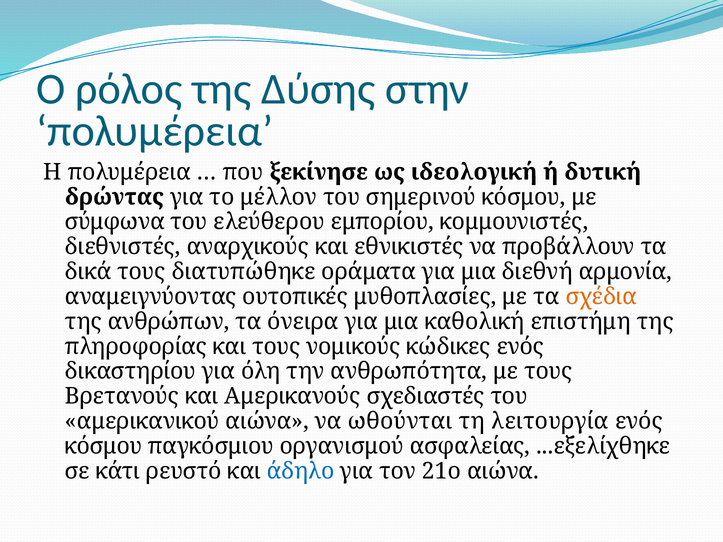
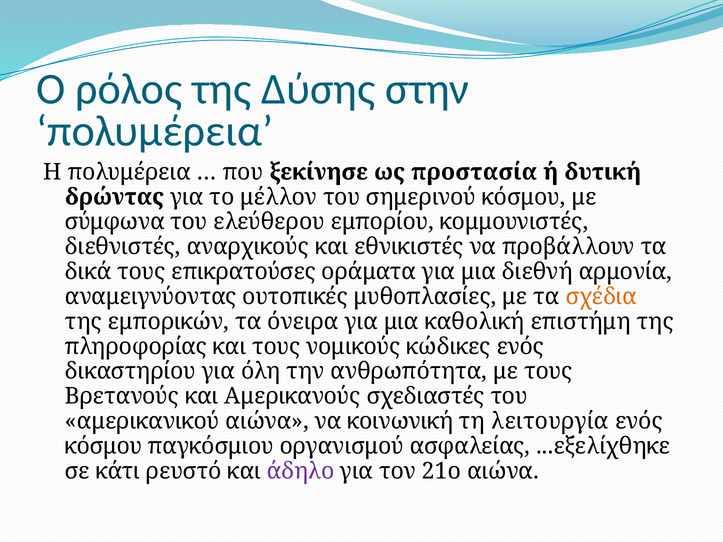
ιδεολογική: ιδεολογική -> προστασία
διατυπώθηκε: διατυπώθηκε -> επικρατούσες
ανθρώπων: ανθρώπων -> εμπορικών
ωθούνται: ωθούνται -> κοινωνική
άδηλο colour: blue -> purple
